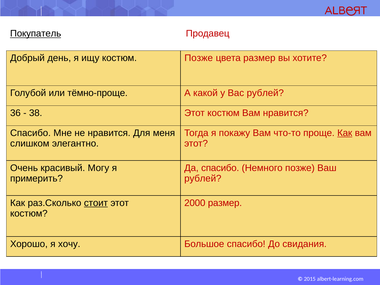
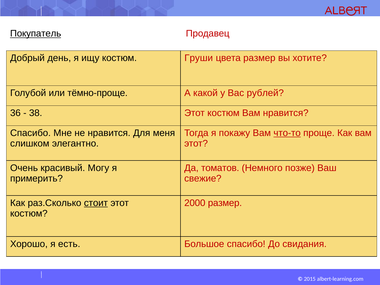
костюм Позже: Позже -> Груши
что-то underline: none -> present
Как at (345, 133) underline: present -> none
Да спасибо: спасибо -> томатов
рублей at (203, 179): рублей -> свежие
хочу: хочу -> есть
